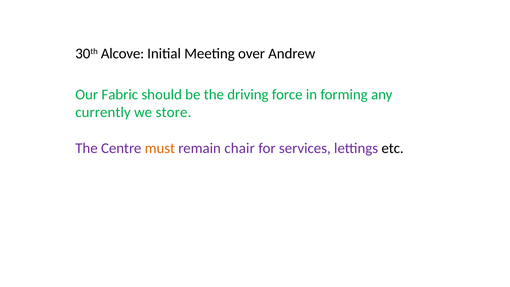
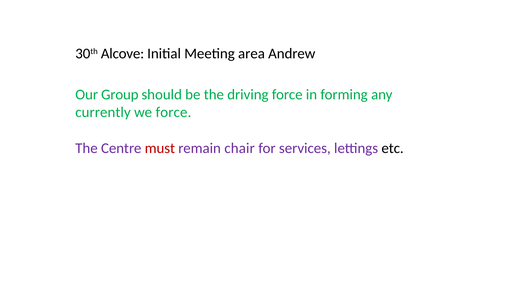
over: over -> area
Fabric: Fabric -> Group
we store: store -> force
must colour: orange -> red
